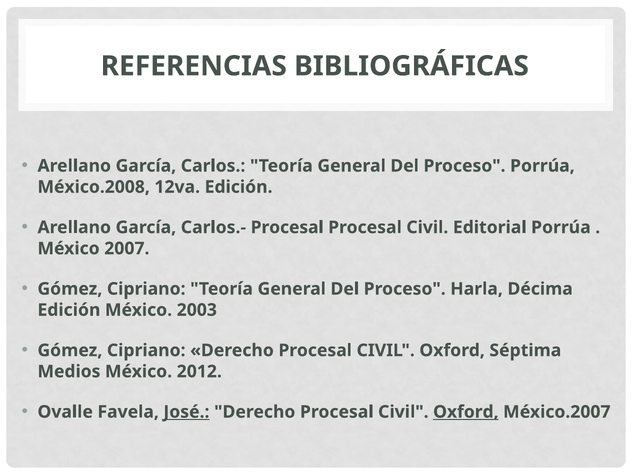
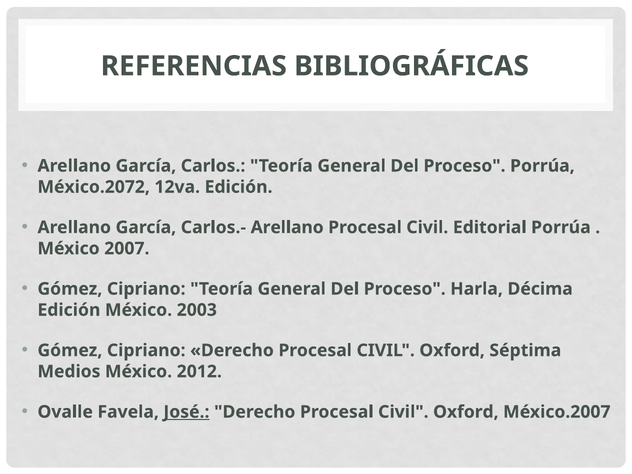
México.2008: México.2008 -> México.2072
Carlos.- Procesal: Procesal -> Arellano
Oxford at (466, 412) underline: present -> none
